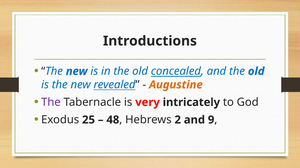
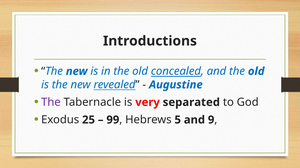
Augustine colour: orange -> blue
intricately: intricately -> separated
48: 48 -> 99
2: 2 -> 5
